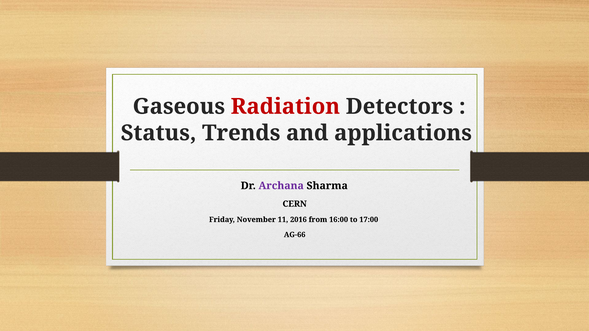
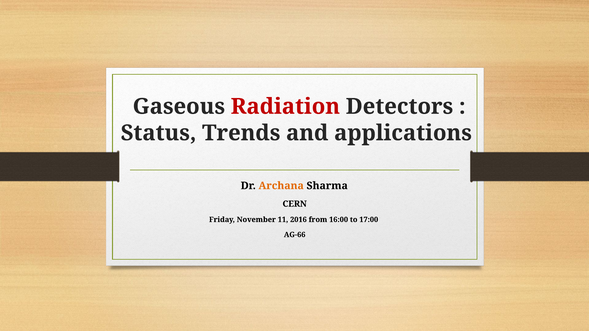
Archana colour: purple -> orange
